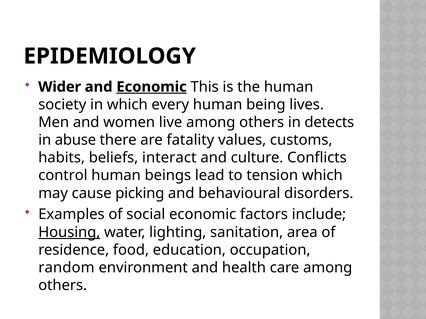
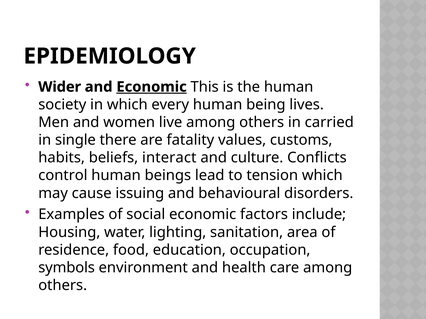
detects: detects -> carried
abuse: abuse -> single
picking: picking -> issuing
Housing underline: present -> none
random: random -> symbols
